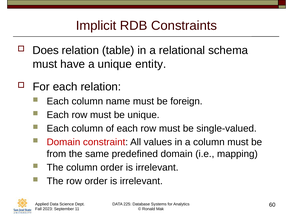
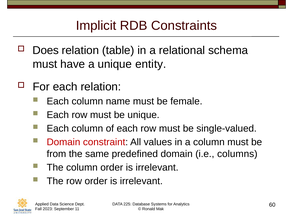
foreign: foreign -> female
mapping: mapping -> columns
